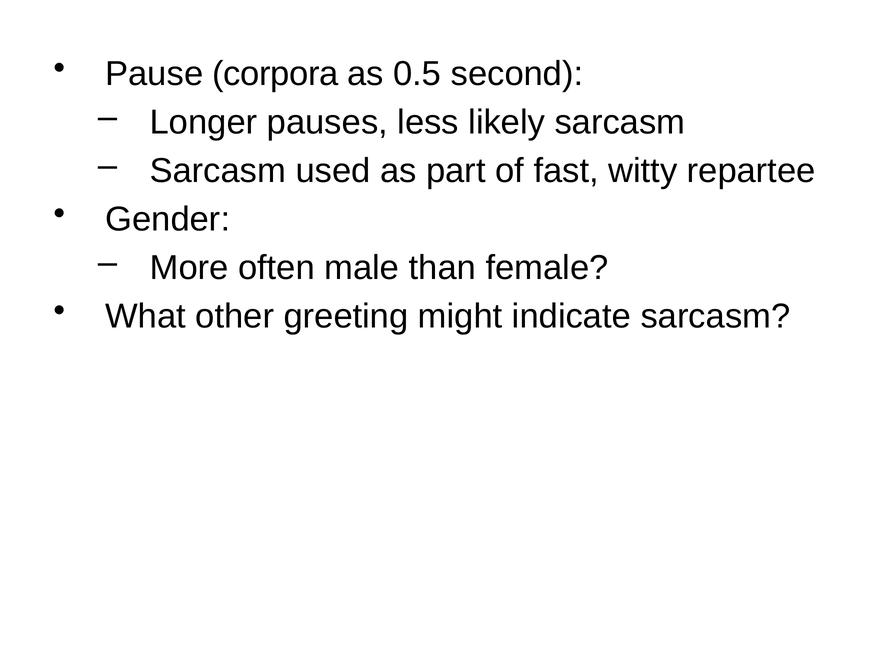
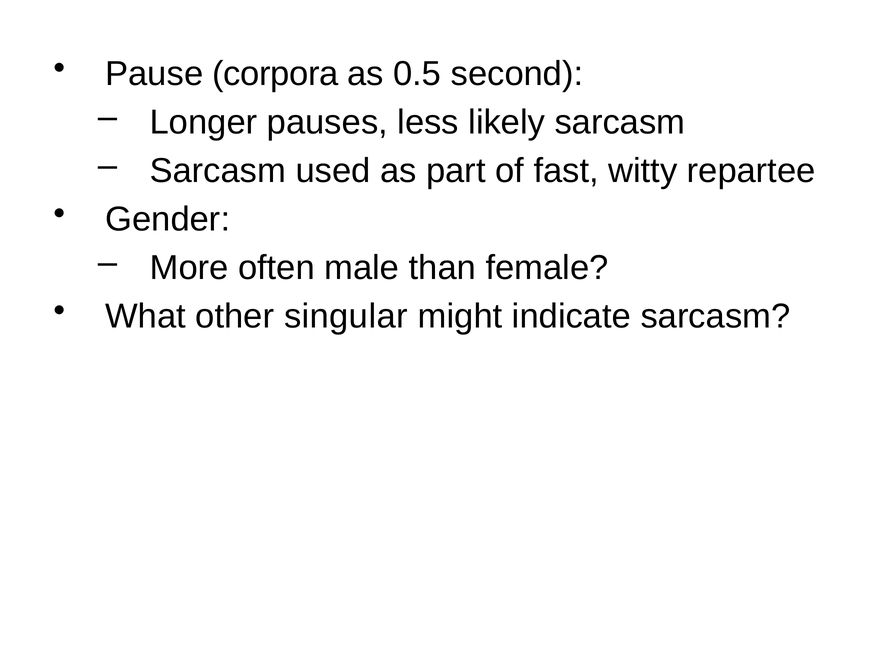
greeting: greeting -> singular
